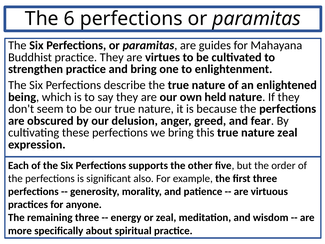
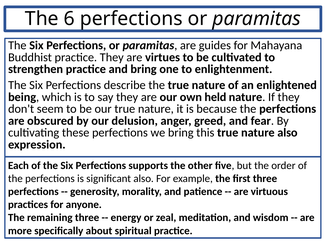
nature zeal: zeal -> also
